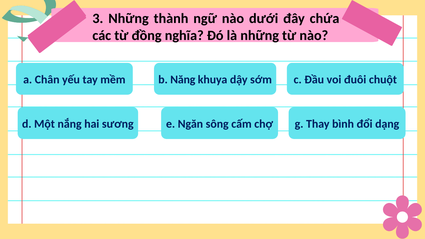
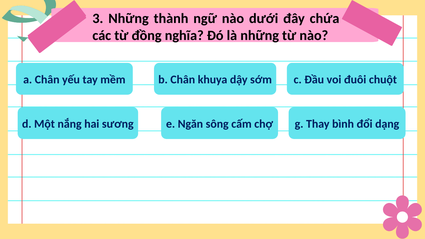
b Năng: Năng -> Chân
